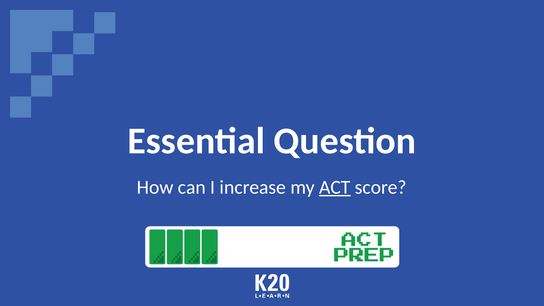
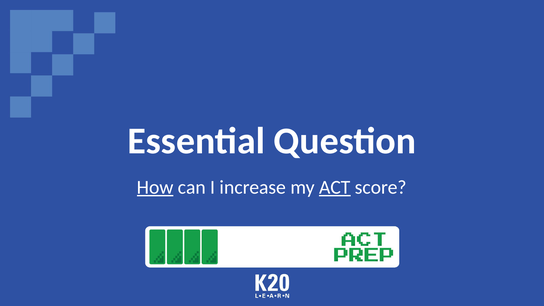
How underline: none -> present
